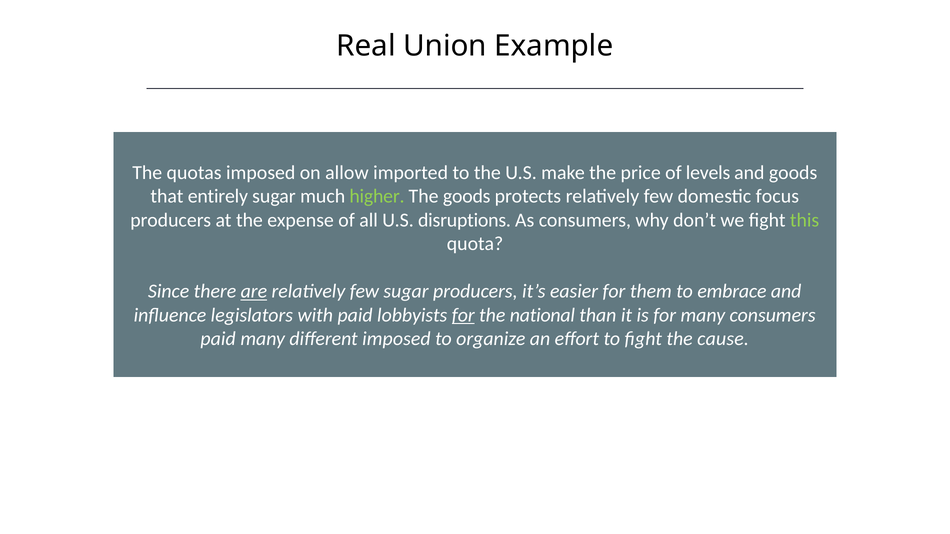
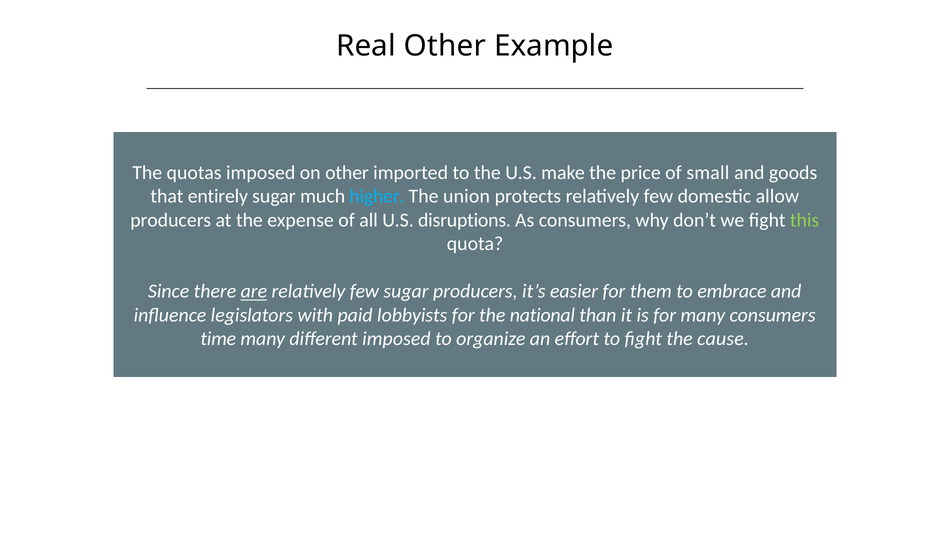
Real Union: Union -> Other
on allow: allow -> other
levels: levels -> small
higher colour: light green -> light blue
The goods: goods -> union
focus: focus -> allow
for at (463, 315) underline: present -> none
paid at (218, 339): paid -> time
